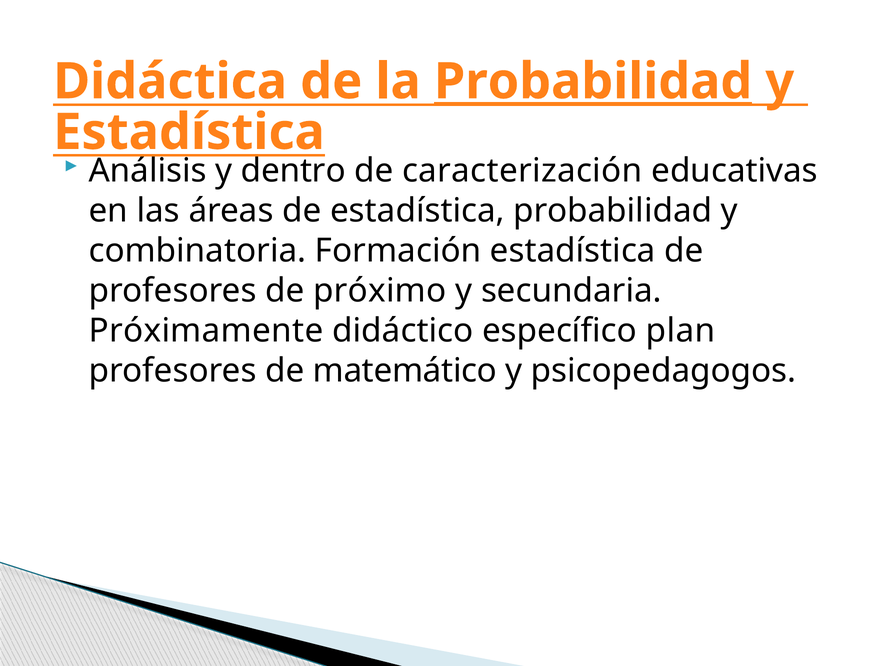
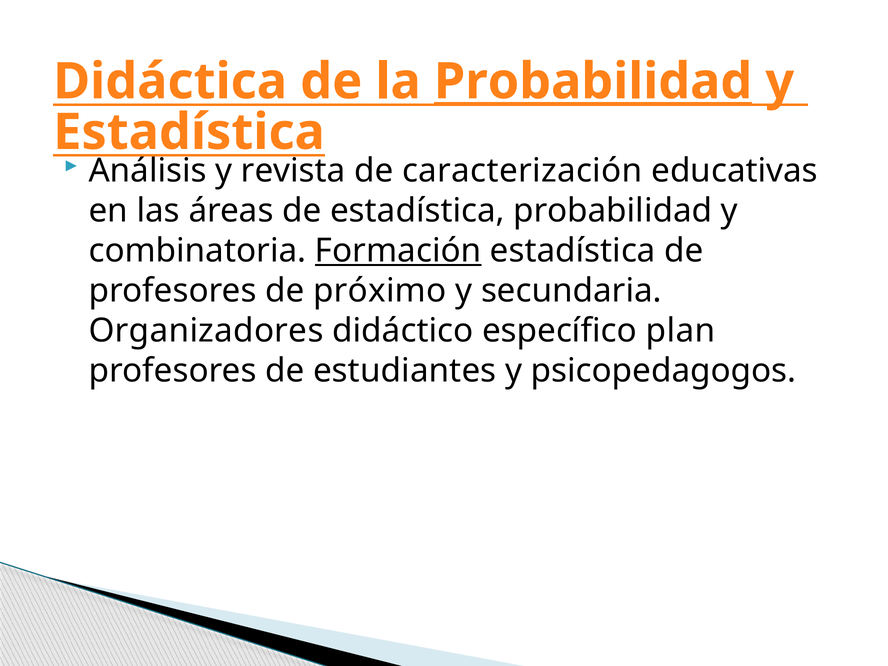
dentro: dentro -> revista
Formación underline: none -> present
Próximamente: Próximamente -> Organizadores
matemático: matemático -> estudiantes
